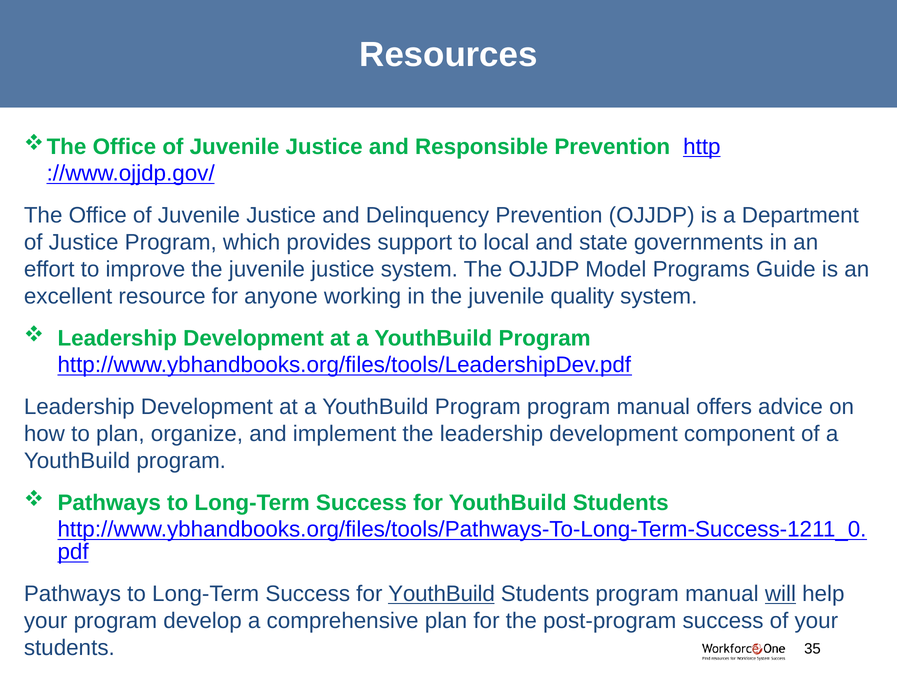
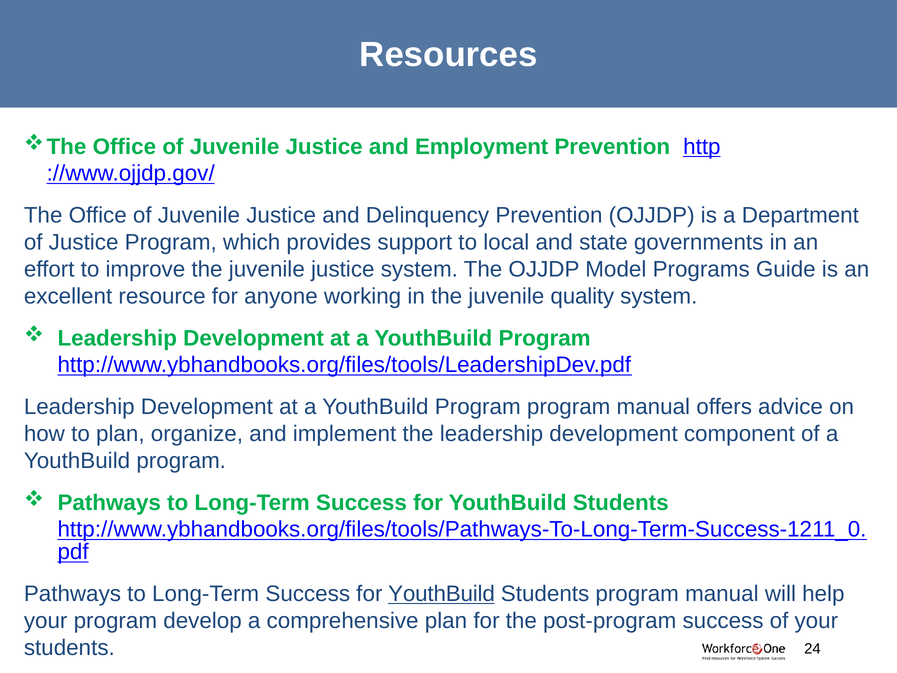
Responsible: Responsible -> Employment
will underline: present -> none
35: 35 -> 24
